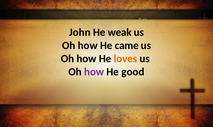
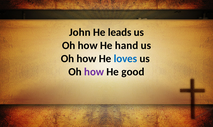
weak: weak -> leads
came: came -> hand
loves colour: orange -> blue
